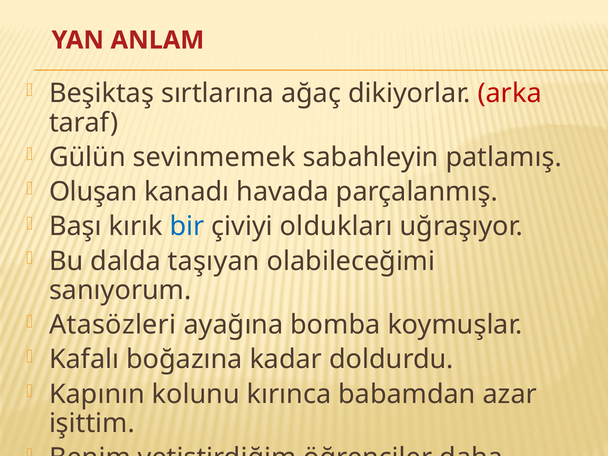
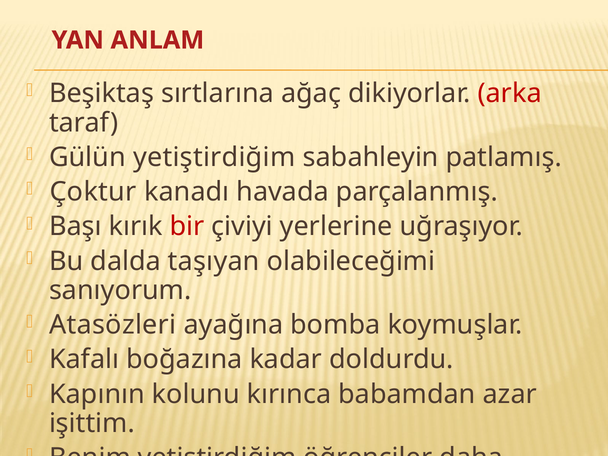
Gülün sevinmemek: sevinmemek -> yetiştirdiğim
Oluşan: Oluşan -> Çoktur
bir colour: blue -> red
oldukları: oldukları -> yerlerine
